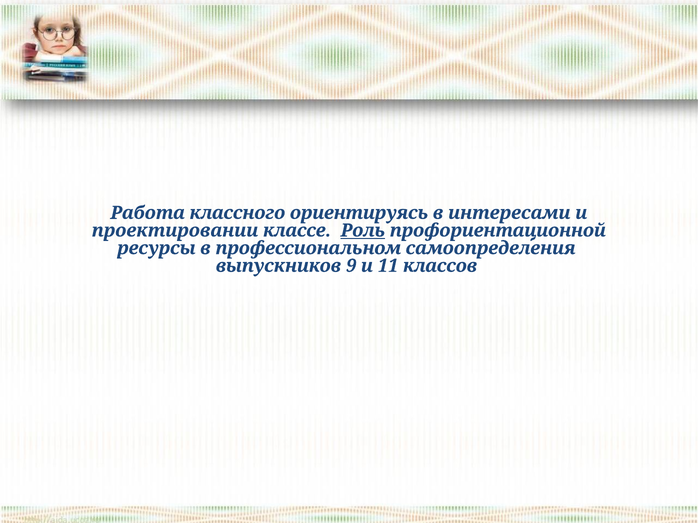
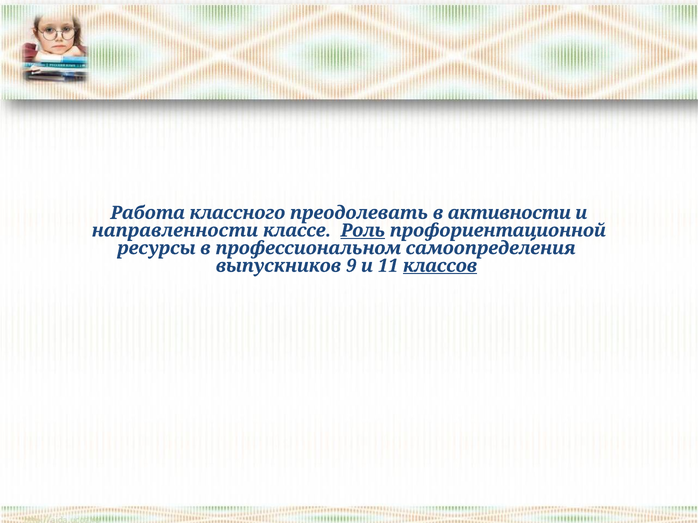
ориентируясь: ориентируясь -> преодолевать
интересами: интересами -> активности
проектировании: проектировании -> направленности
классов underline: none -> present
